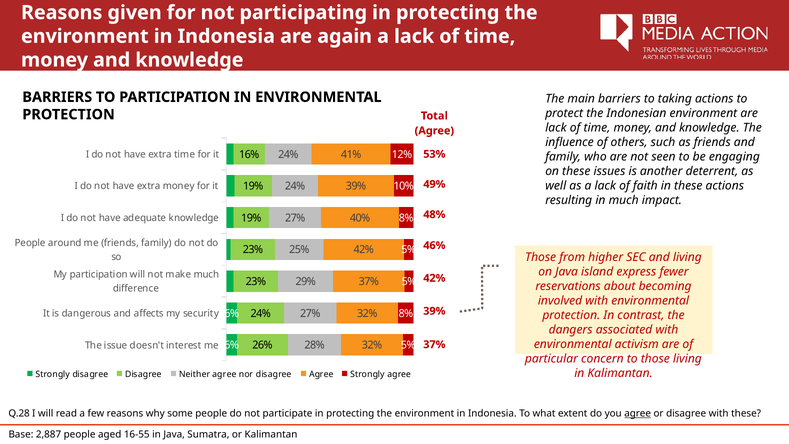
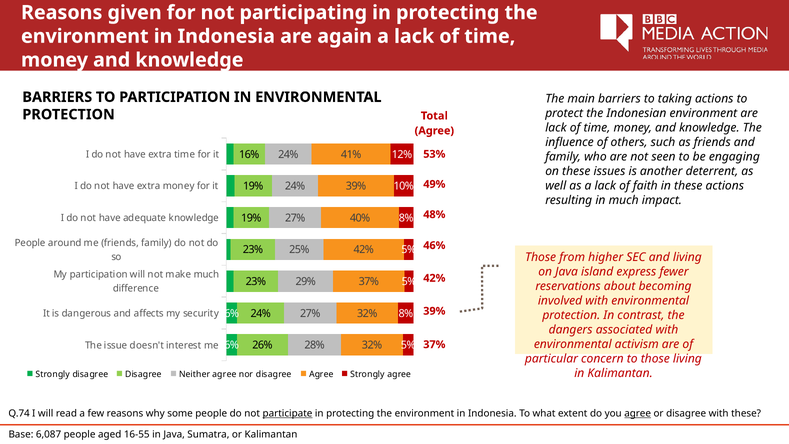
Q.28: Q.28 -> Q.74
participate underline: none -> present
2,887: 2,887 -> 6,087
